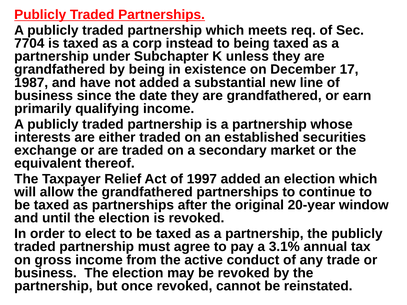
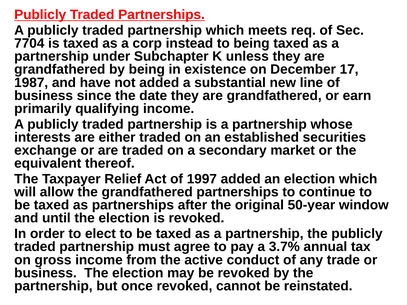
20-year: 20-year -> 50-year
3.1%: 3.1% -> 3.7%
